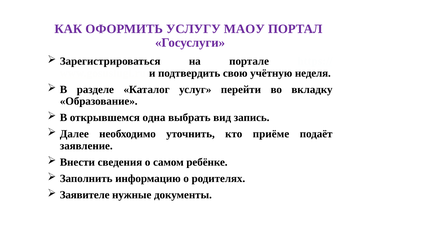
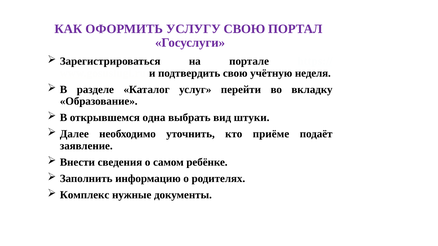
УСЛУГУ МАОУ: МАОУ -> СВОЮ
запись: запись -> штуки
Заявителе: Заявителе -> Комплекс
